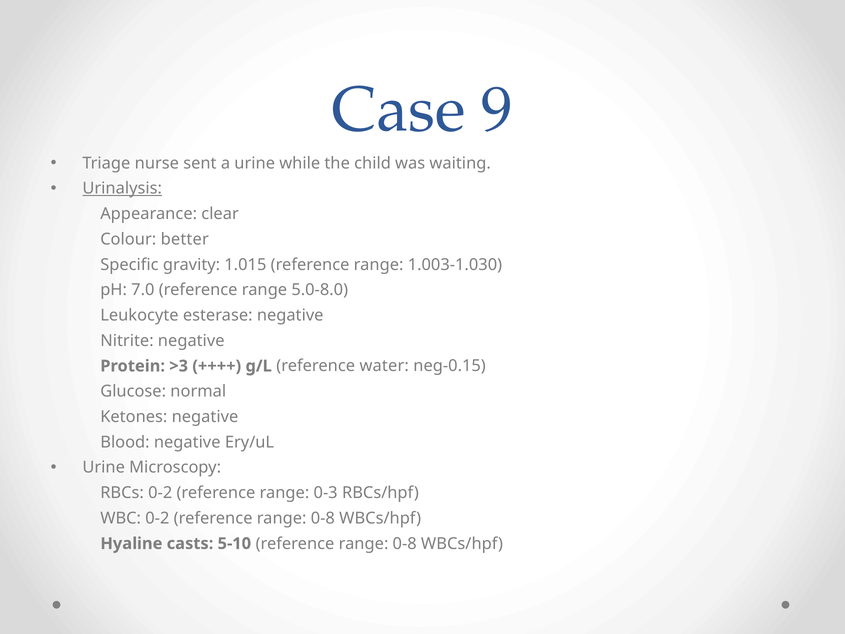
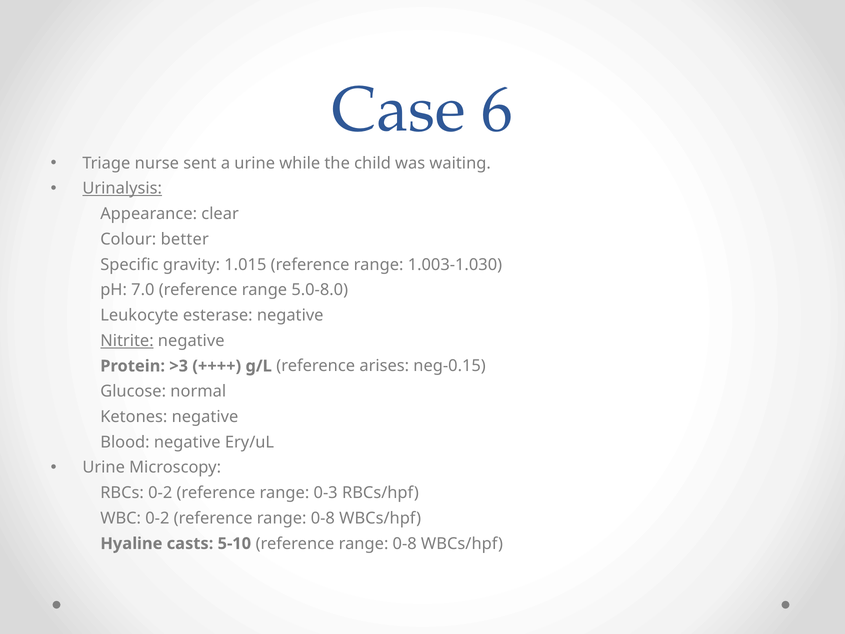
9: 9 -> 6
Nitrite underline: none -> present
water: water -> arises
